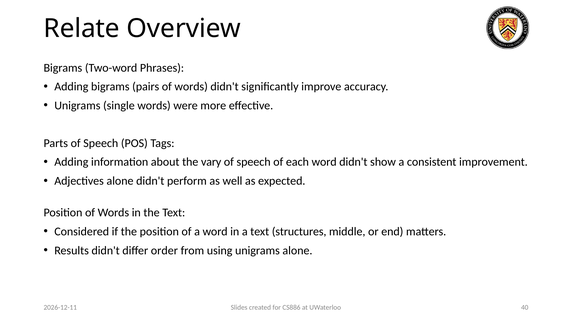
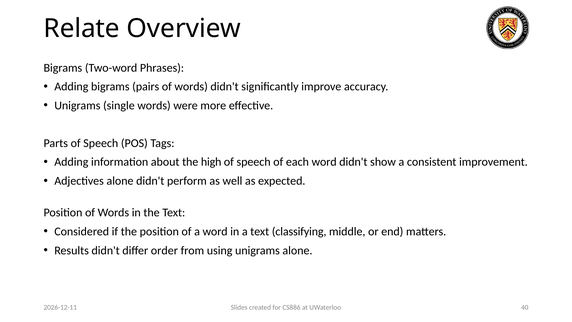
vary: vary -> high
structures: structures -> classifying
